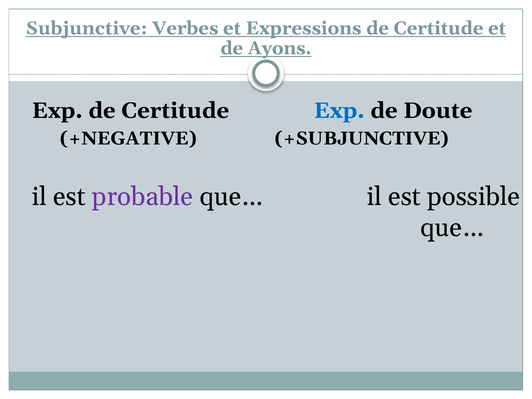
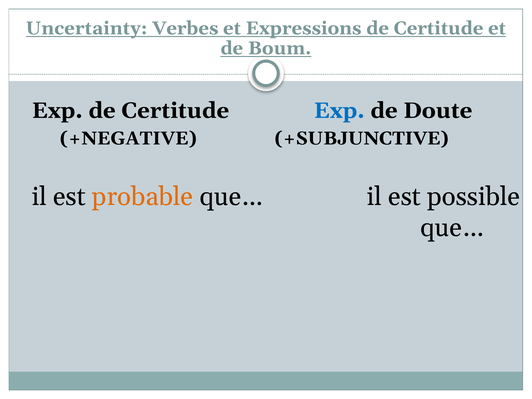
Subjunctive: Subjunctive -> Uncertainty
Ayons: Ayons -> Boum
probable colour: purple -> orange
